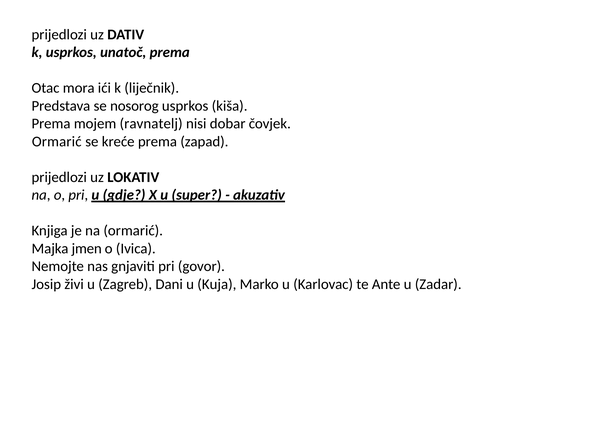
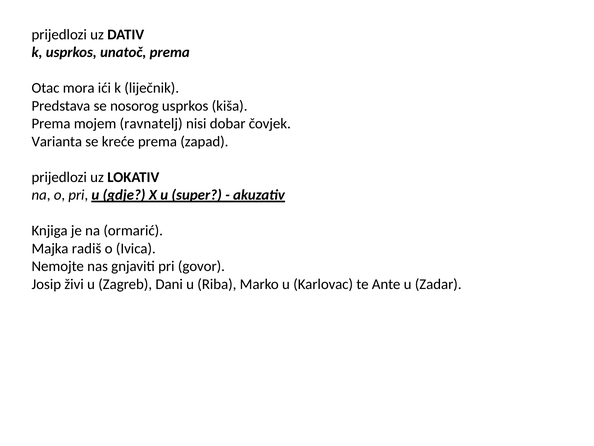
Ormarić at (57, 141): Ormarić -> Varianta
jmen: jmen -> radiš
Kuja: Kuja -> Riba
